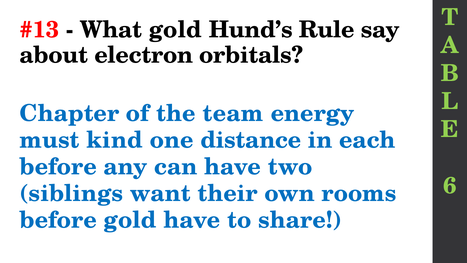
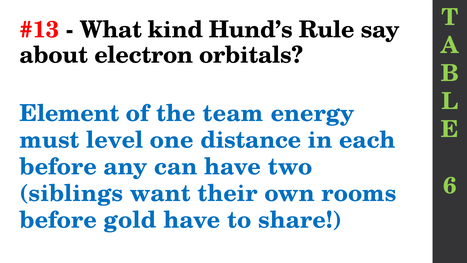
What gold: gold -> kind
Chapter: Chapter -> Element
kind: kind -> level
